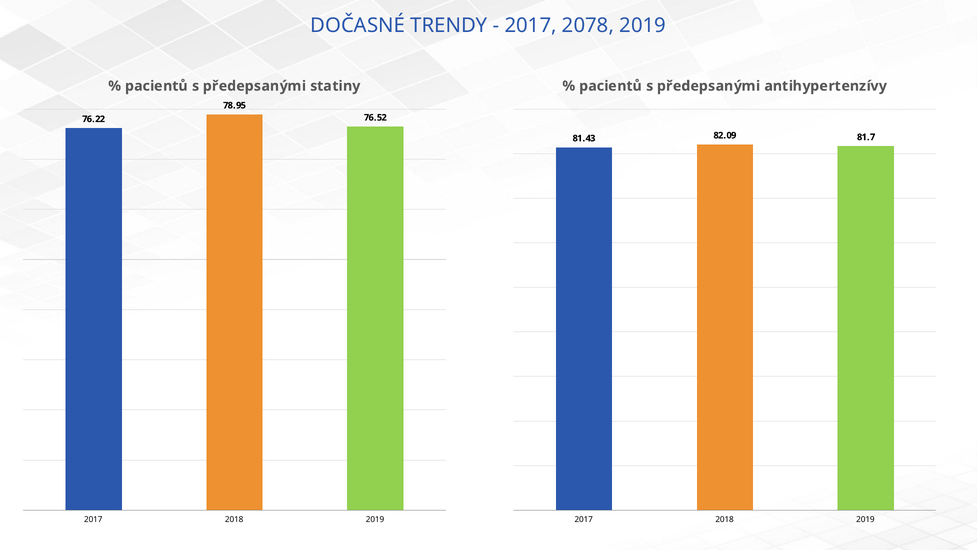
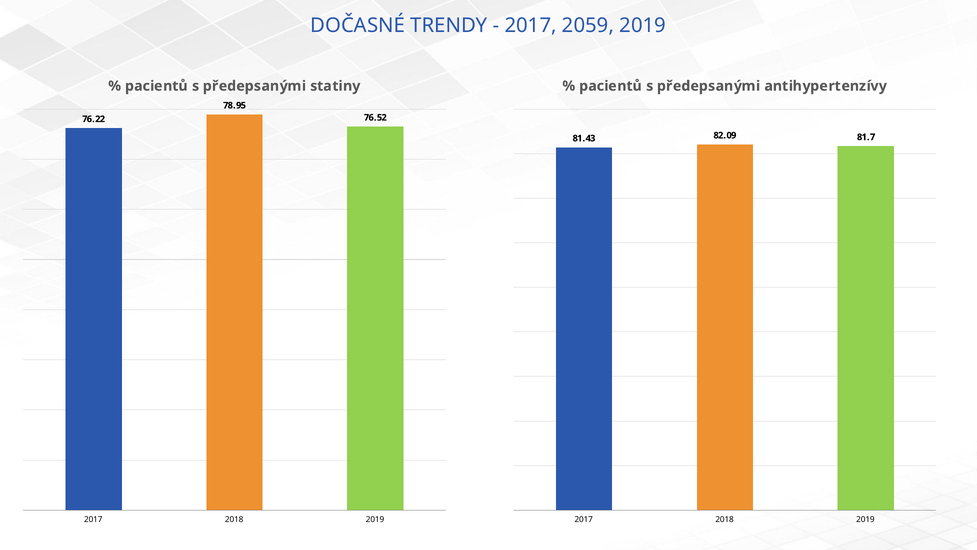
2078: 2078 -> 2059
